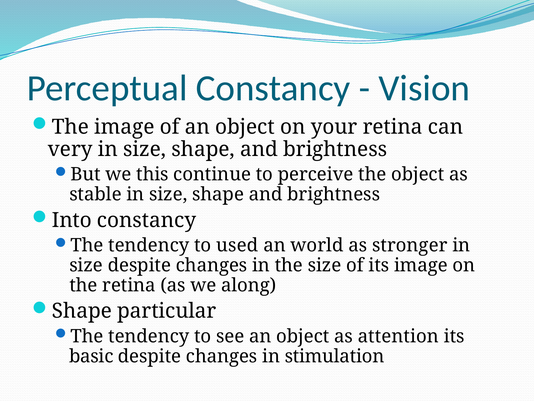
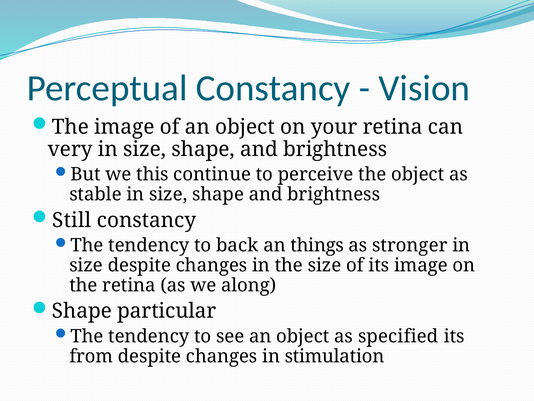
Into: Into -> Still
used: used -> back
world: world -> things
attention: attention -> specified
basic: basic -> from
